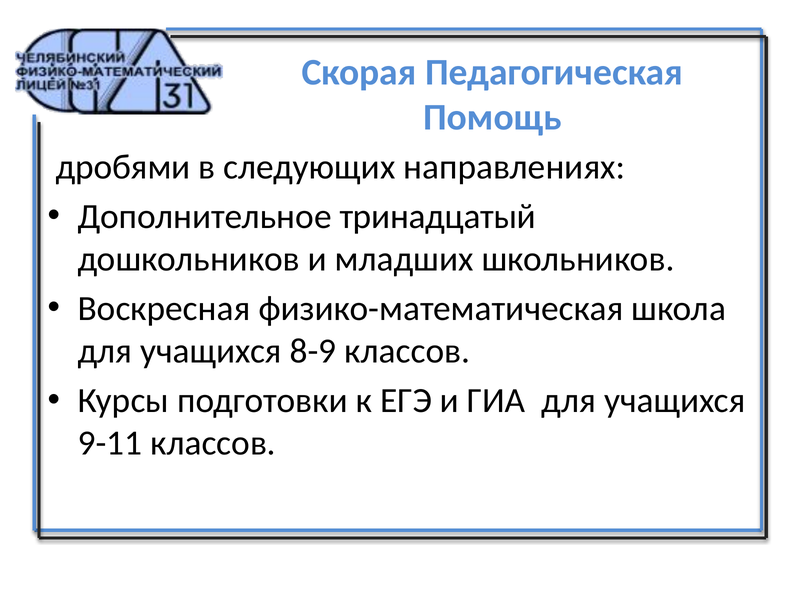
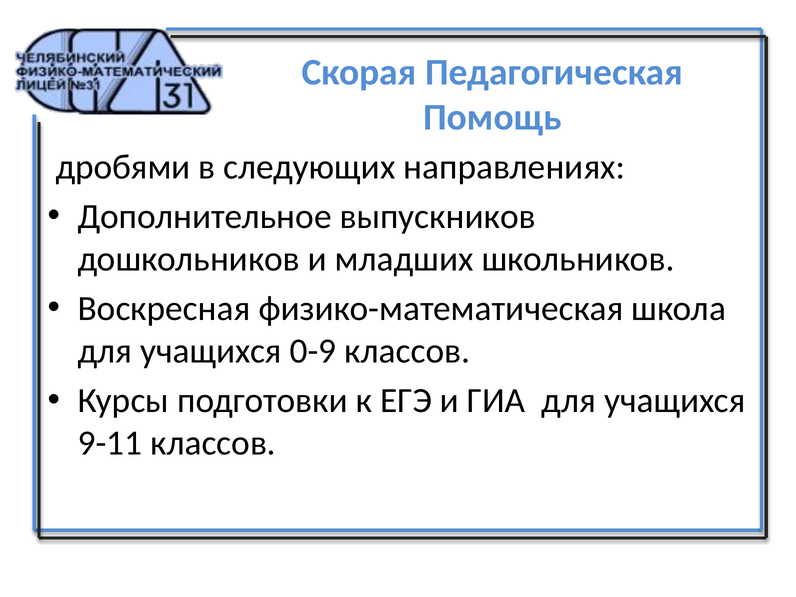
тринадцатый: тринадцатый -> выпускников
8-9: 8-9 -> 0-9
